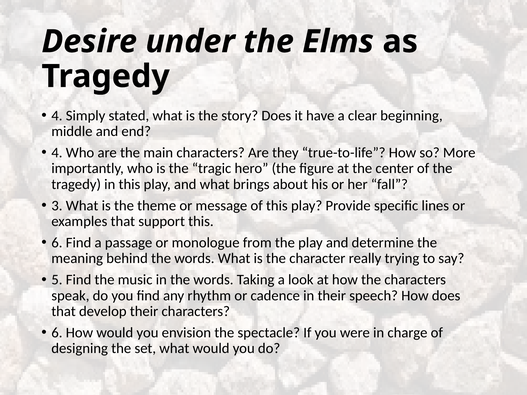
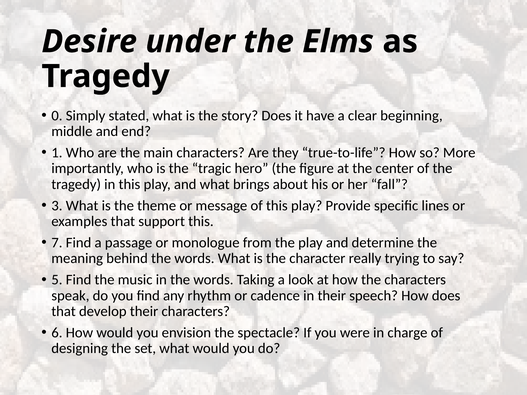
4 at (57, 116): 4 -> 0
4 at (57, 153): 4 -> 1
6 at (57, 243): 6 -> 7
